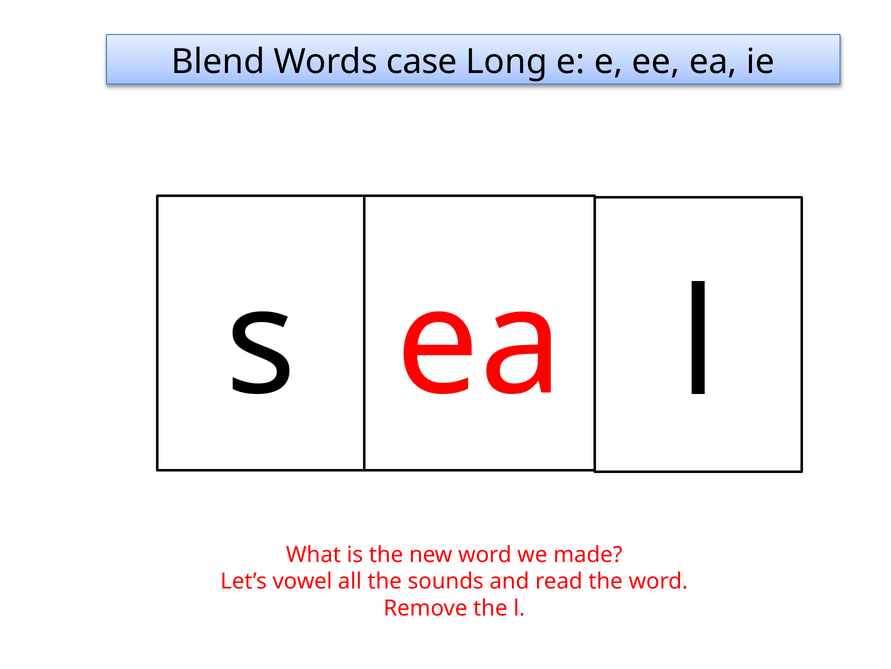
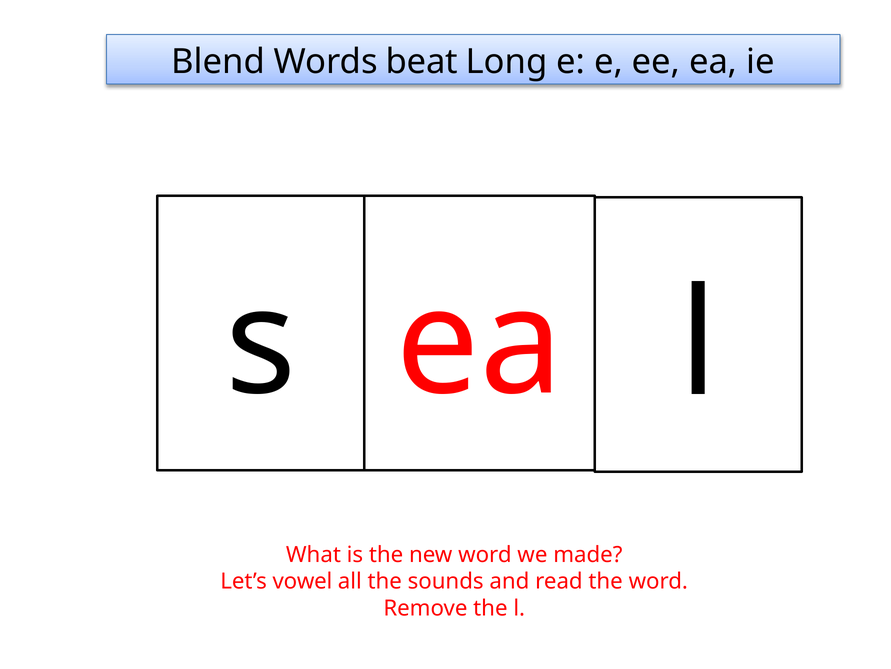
case: case -> beat
